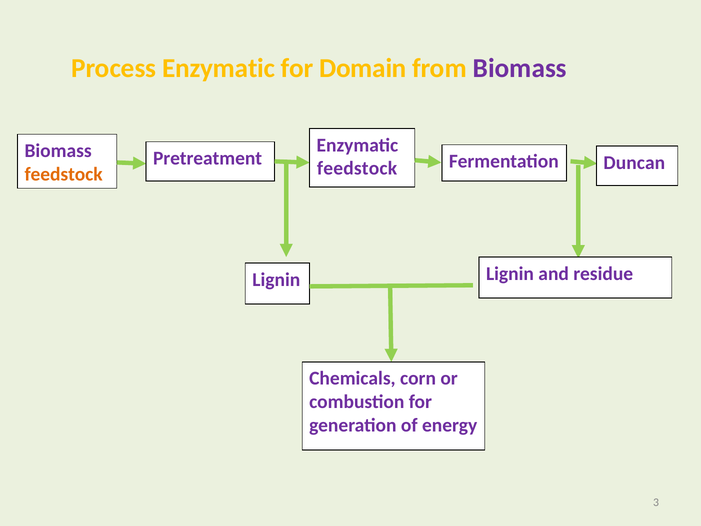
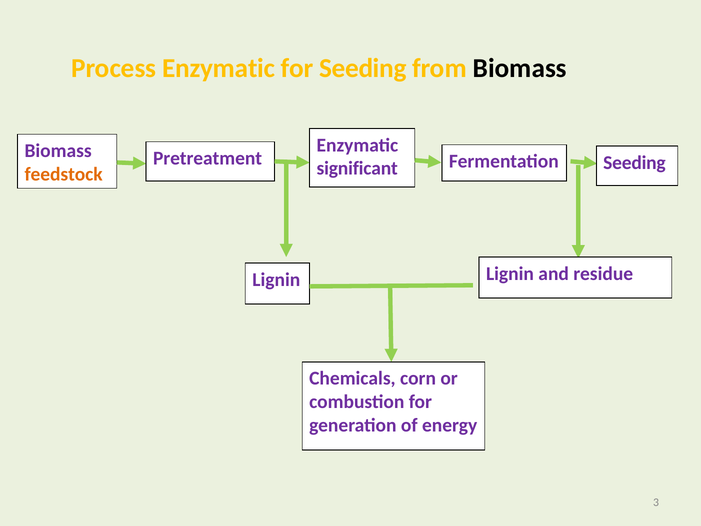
for Domain: Domain -> Seeding
Biomass at (520, 68) colour: purple -> black
Fermentation Duncan: Duncan -> Seeding
feedstock at (357, 168): feedstock -> significant
